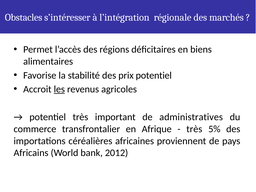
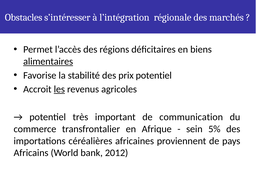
alimentaires underline: none -> present
administratives: administratives -> communication
très at (194, 129): très -> sein
